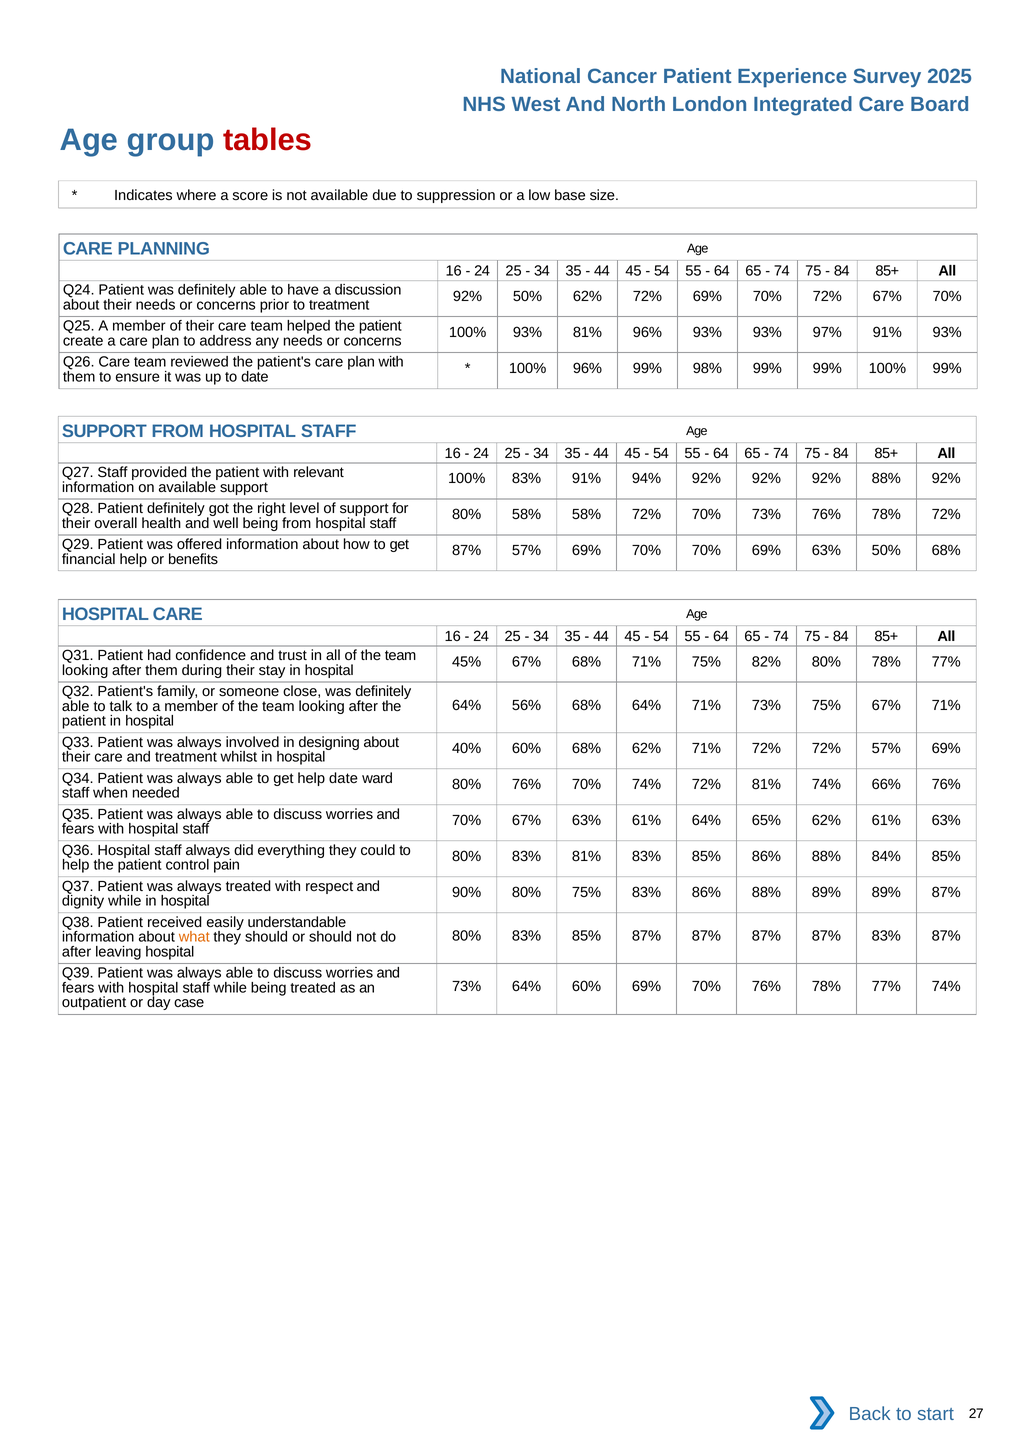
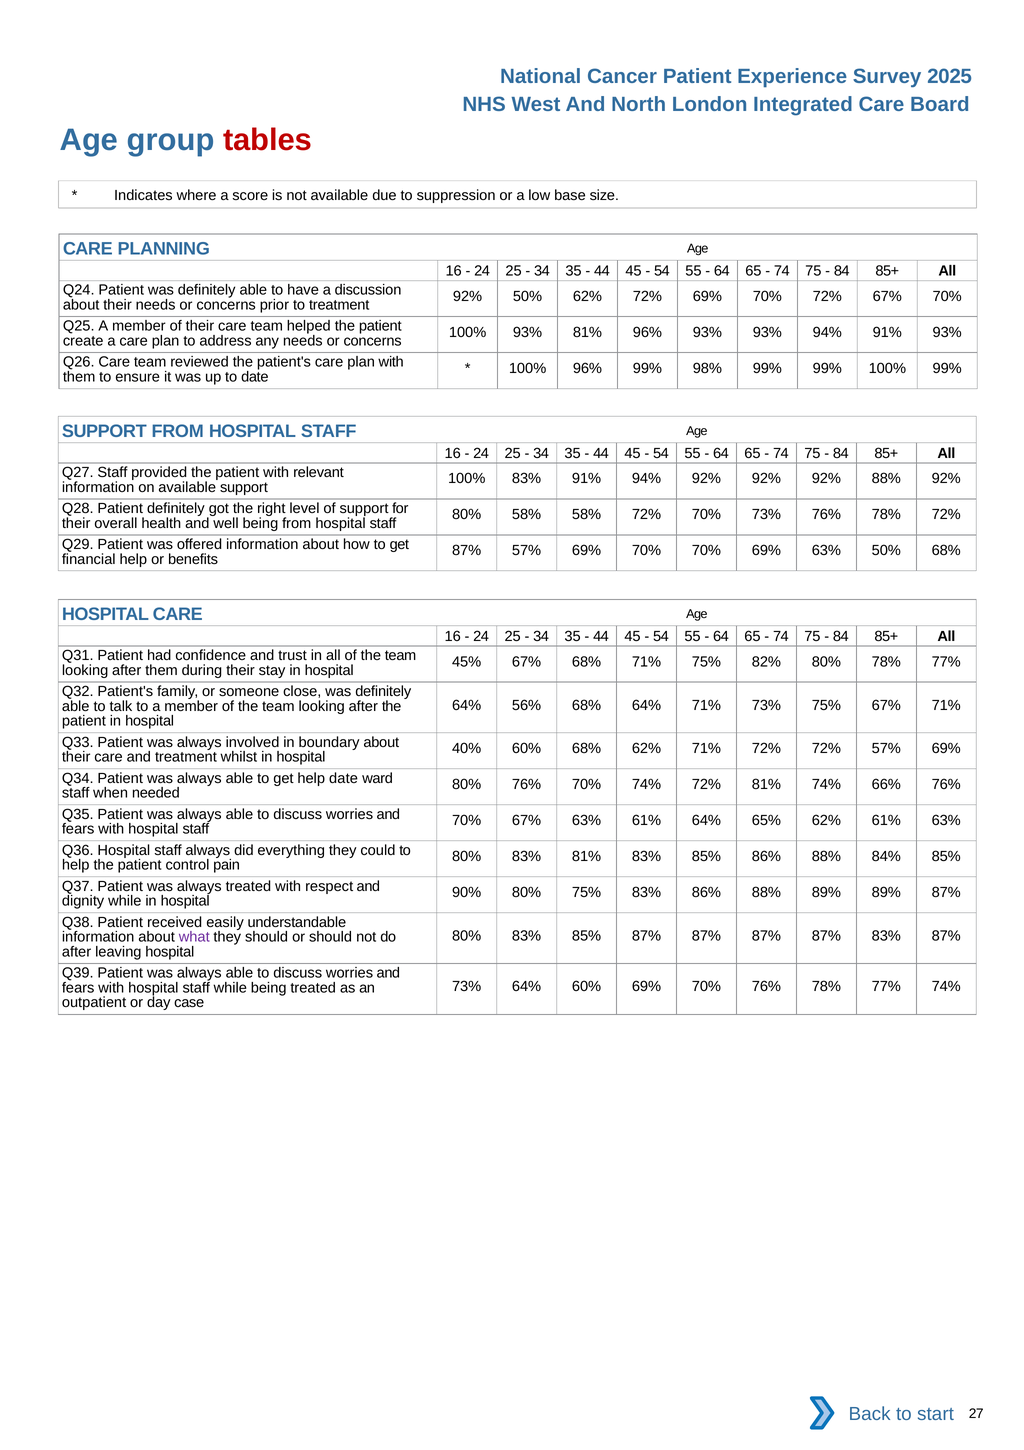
93% 97%: 97% -> 94%
designing: designing -> boundary
what colour: orange -> purple
